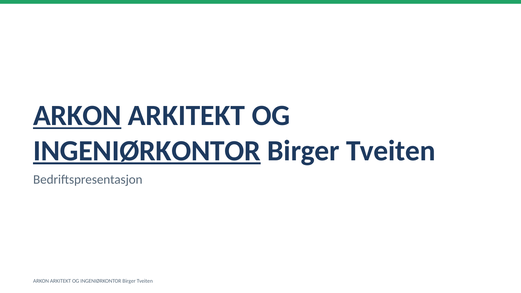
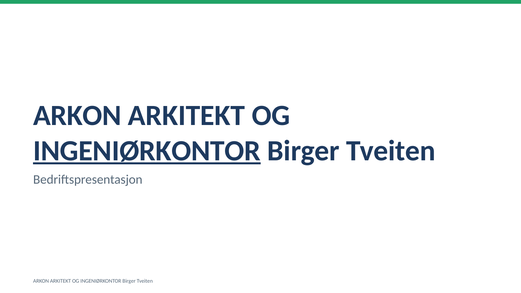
ARKON at (77, 116) underline: present -> none
